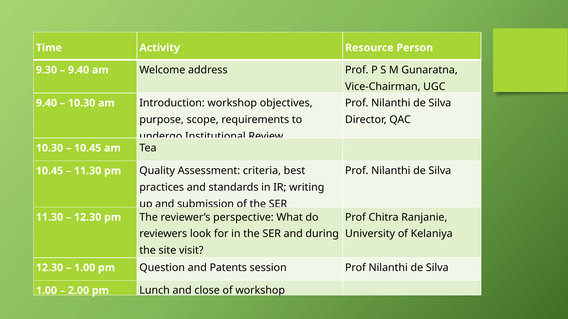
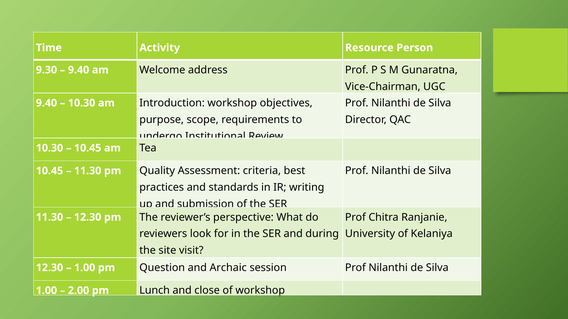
Patents: Patents -> Archaic
